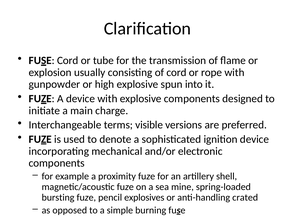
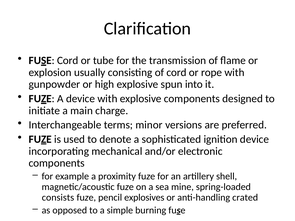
visible: visible -> minor
bursting: bursting -> consists
